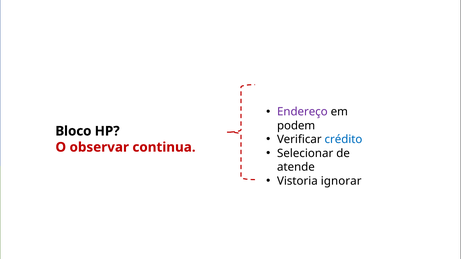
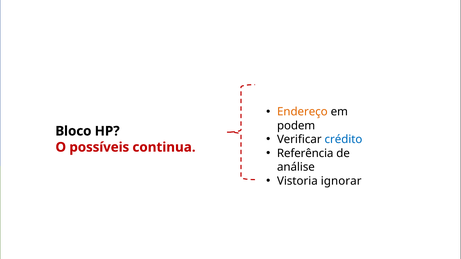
Endereço colour: purple -> orange
observar: observar -> possíveis
Selecionar: Selecionar -> Referência
atende: atende -> análise
